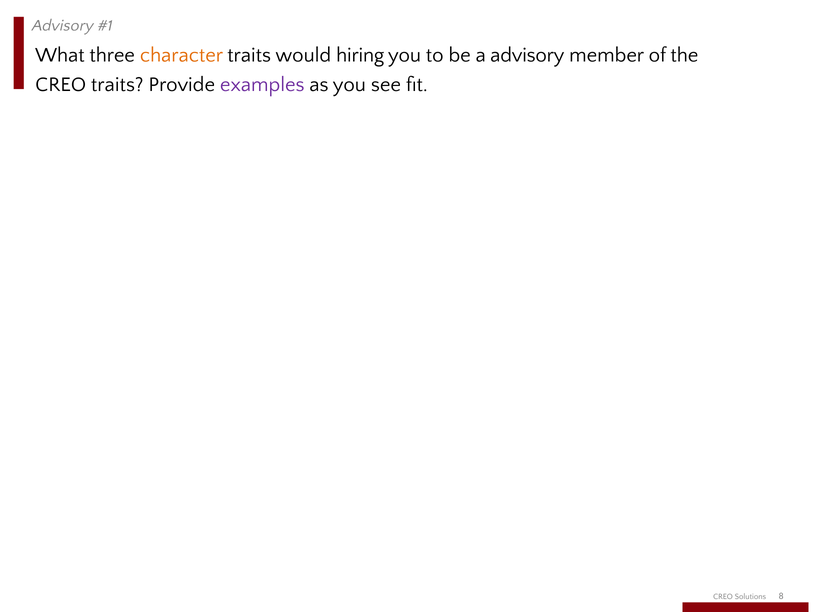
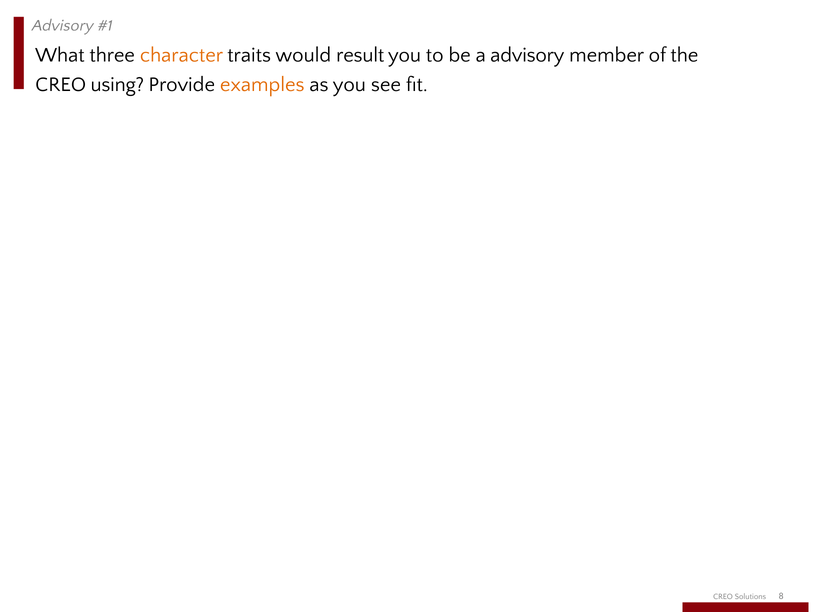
hiring: hiring -> result
CREO traits: traits -> using
examples colour: purple -> orange
